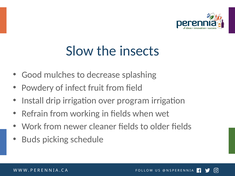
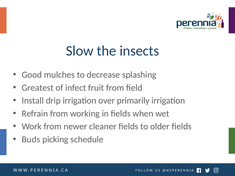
Powdery: Powdery -> Greatest
program: program -> primarily
